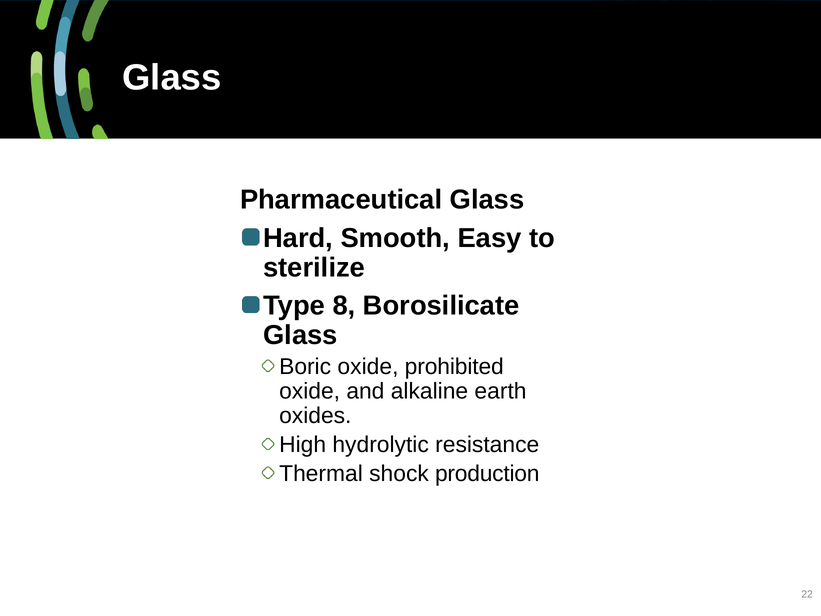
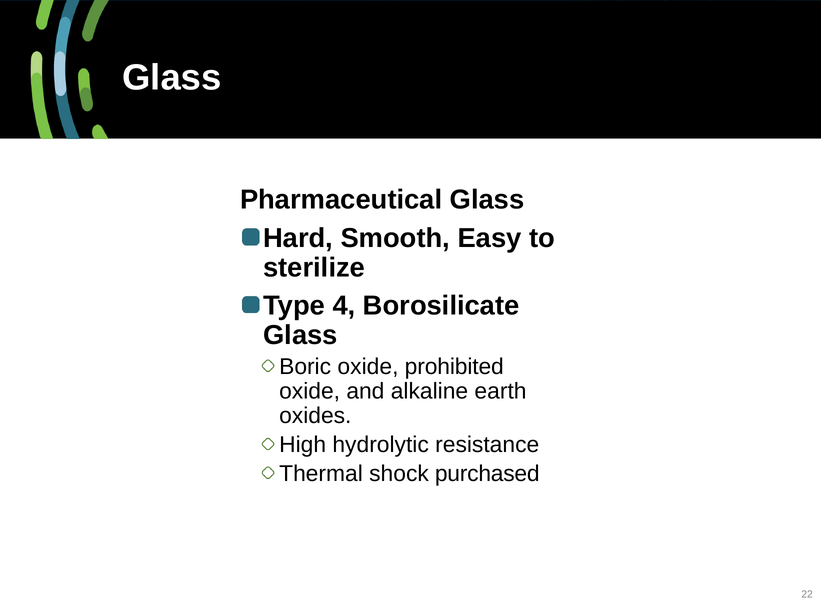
8: 8 -> 4
production: production -> purchased
